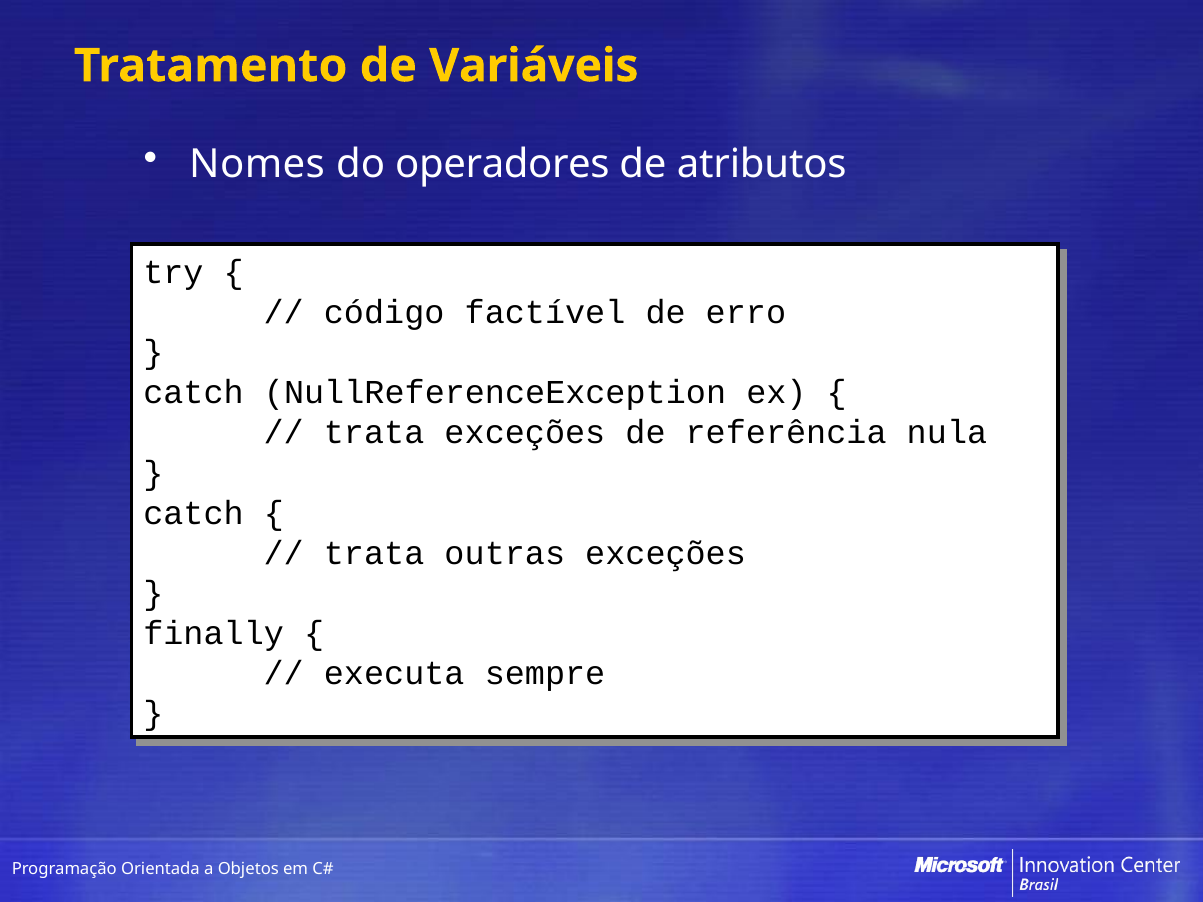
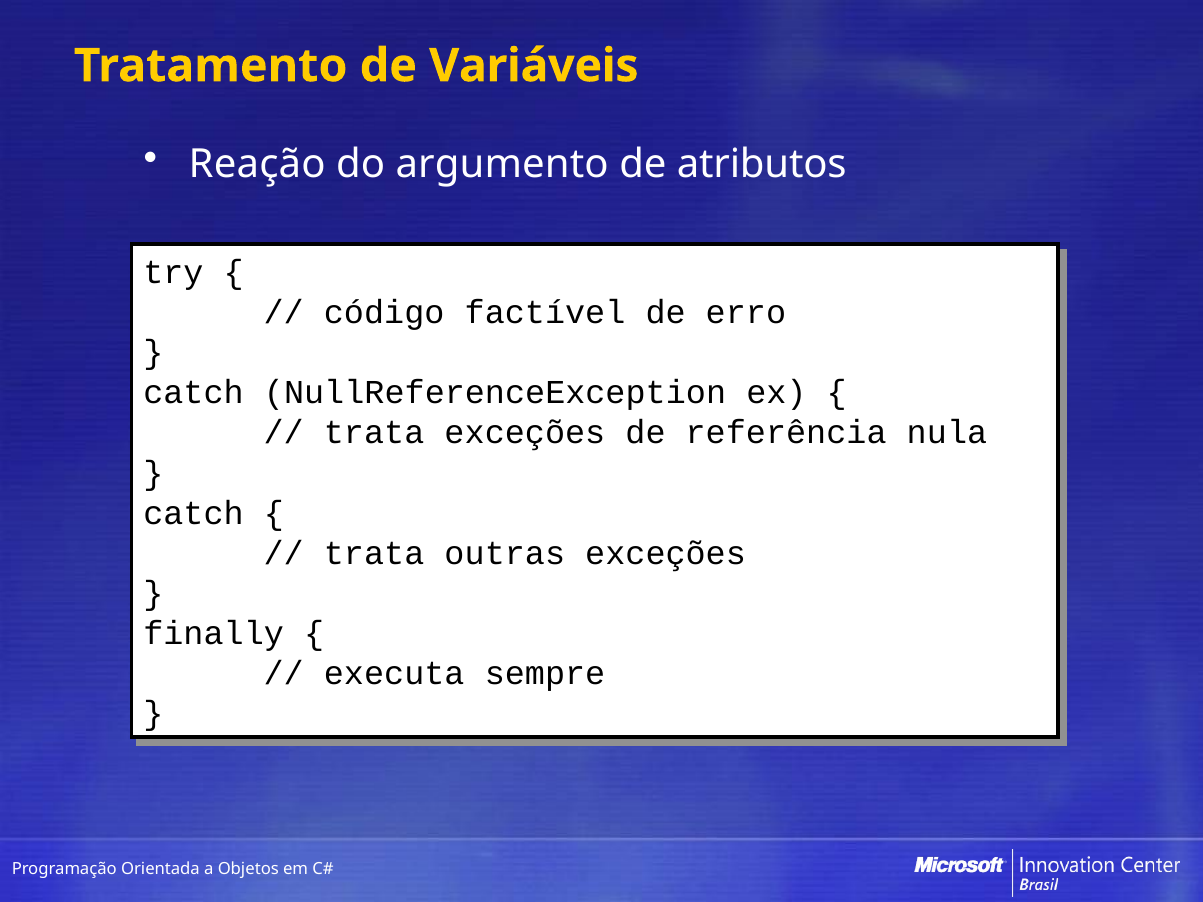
Nomes: Nomes -> Reação
operadores: operadores -> argumento
